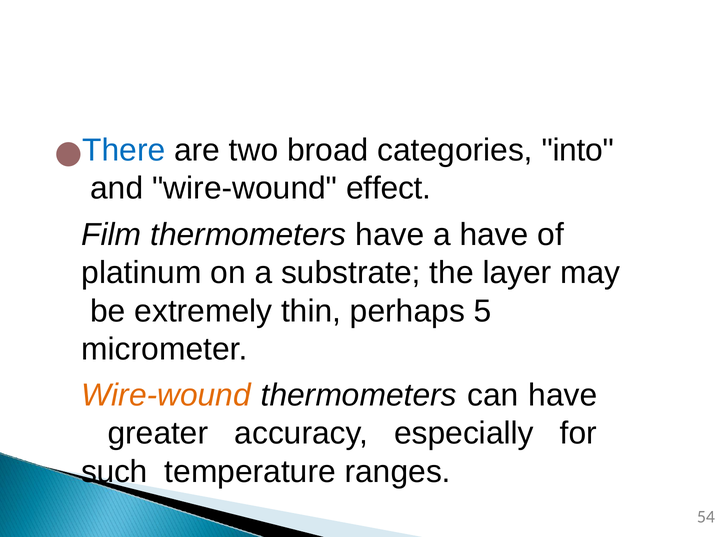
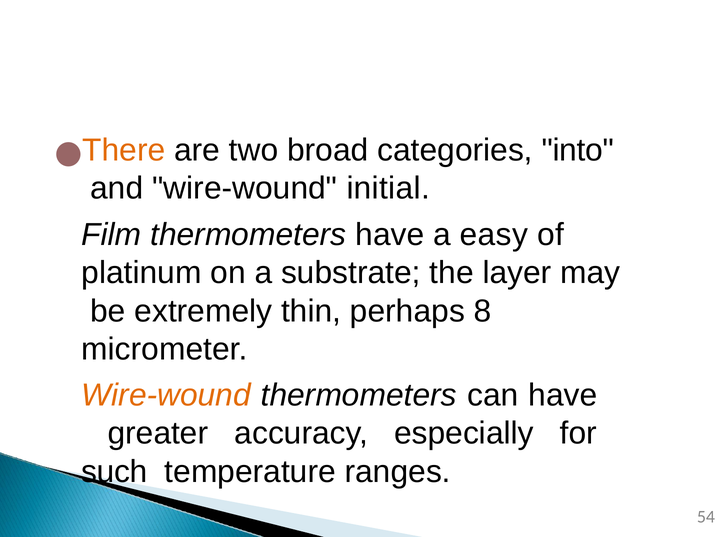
There colour: blue -> orange
effect: effect -> initial
a have: have -> easy
5: 5 -> 8
